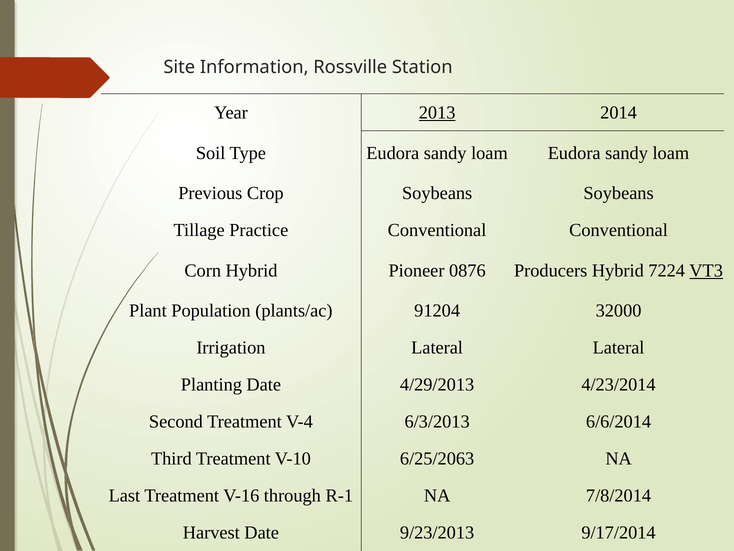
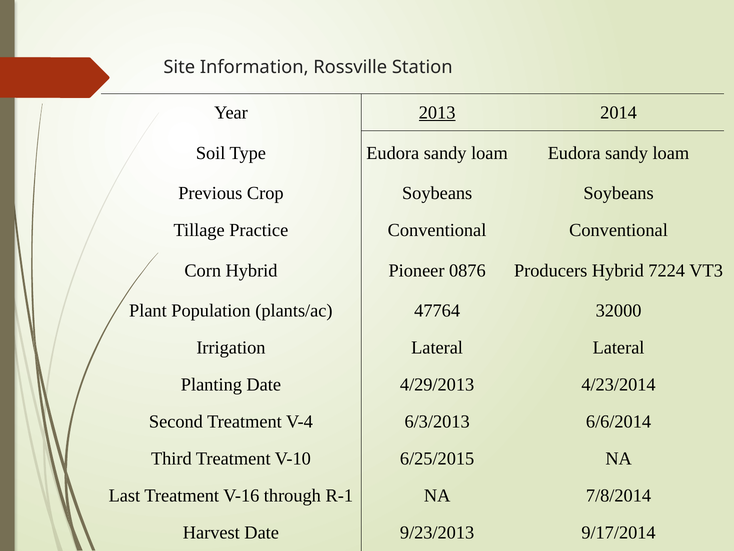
VT3 underline: present -> none
91204: 91204 -> 47764
6/25/2063: 6/25/2063 -> 6/25/2015
